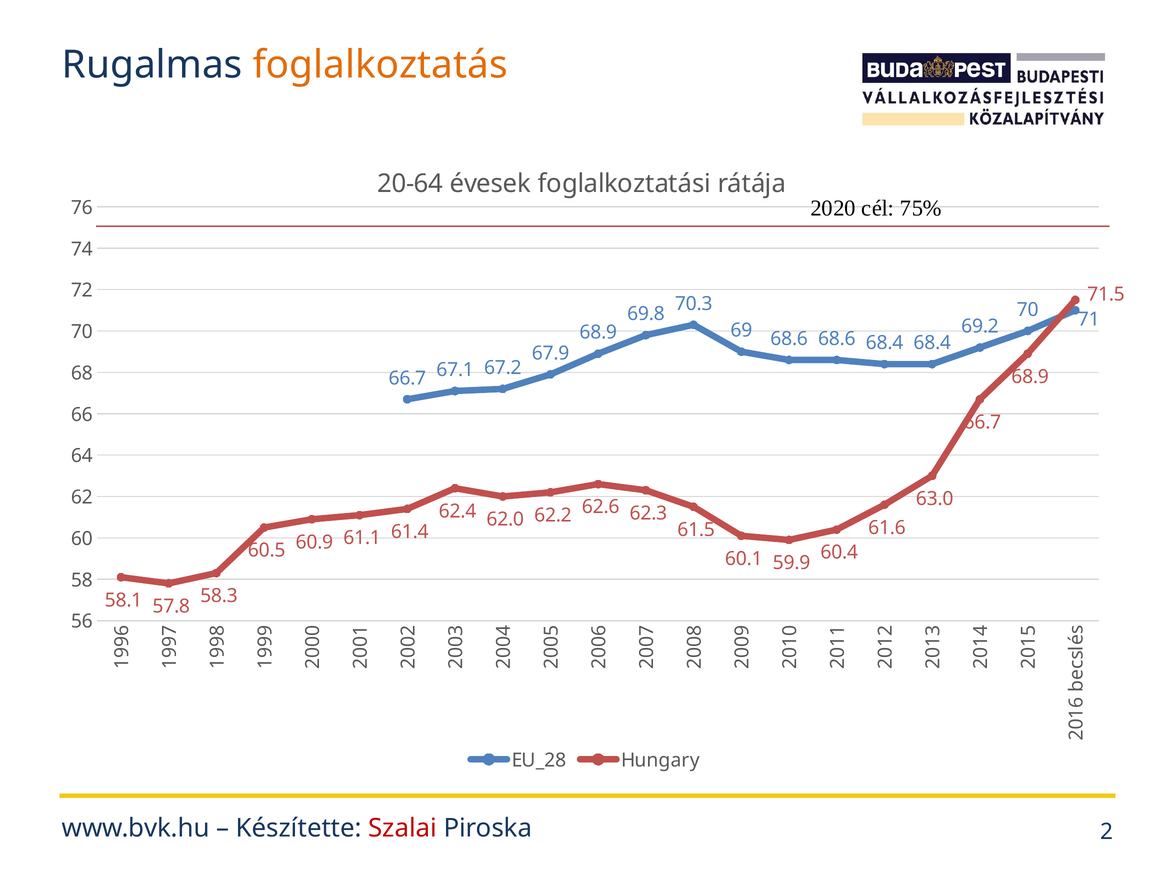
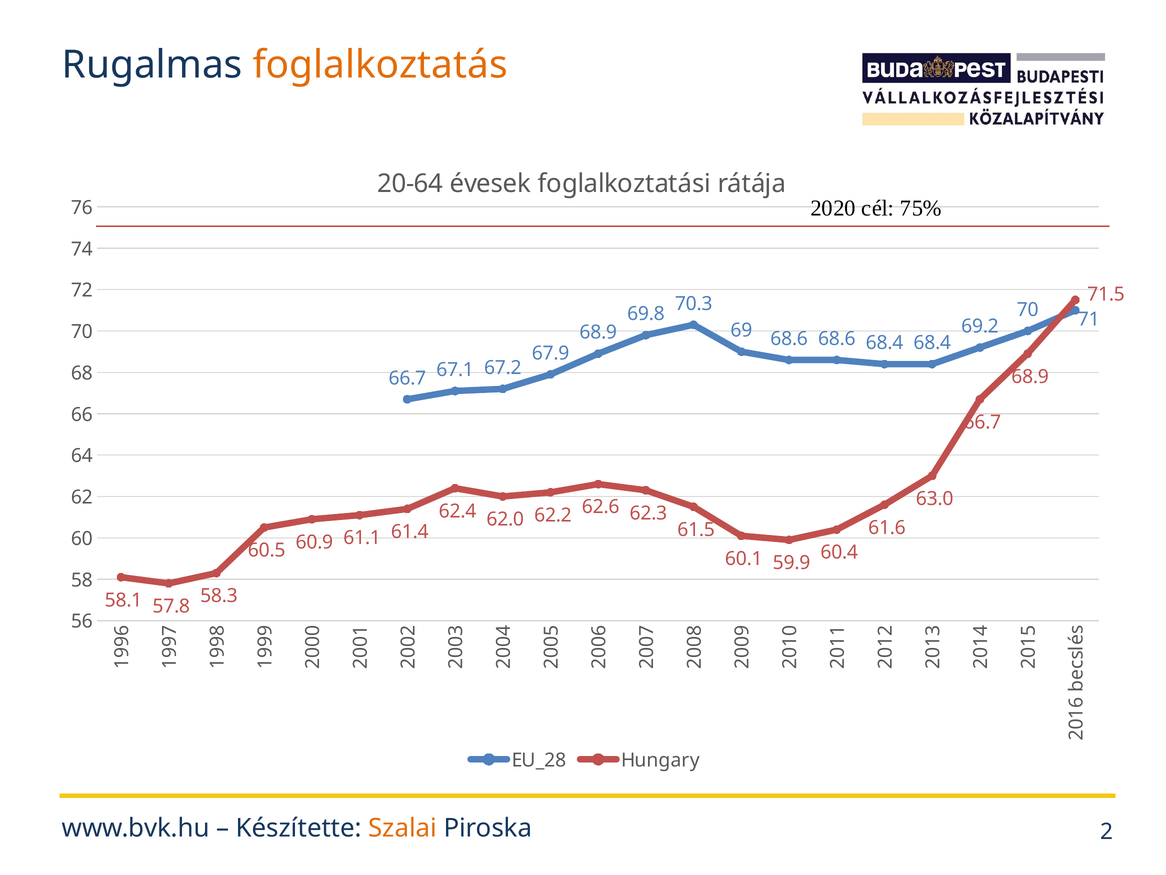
Szalai colour: red -> orange
